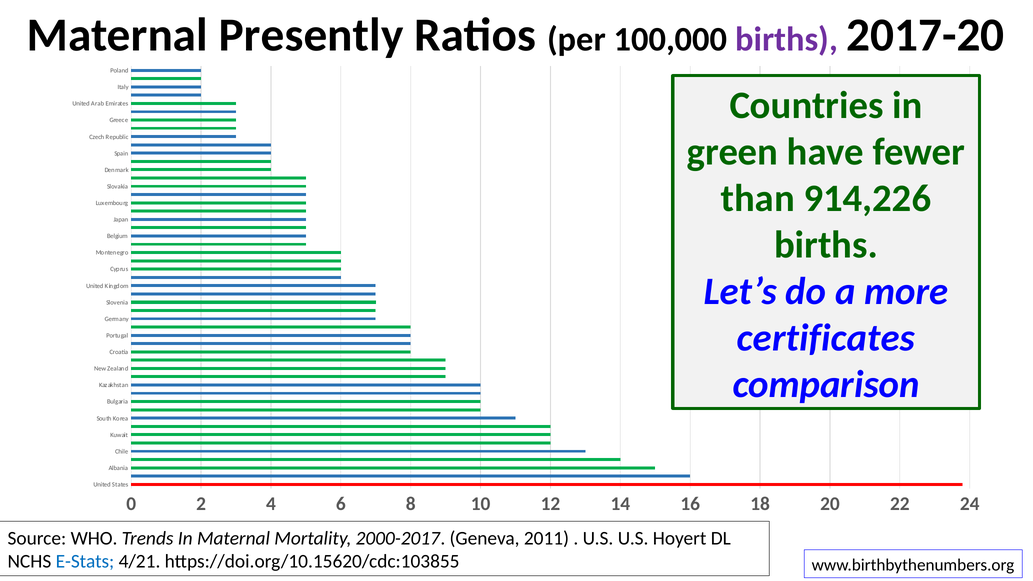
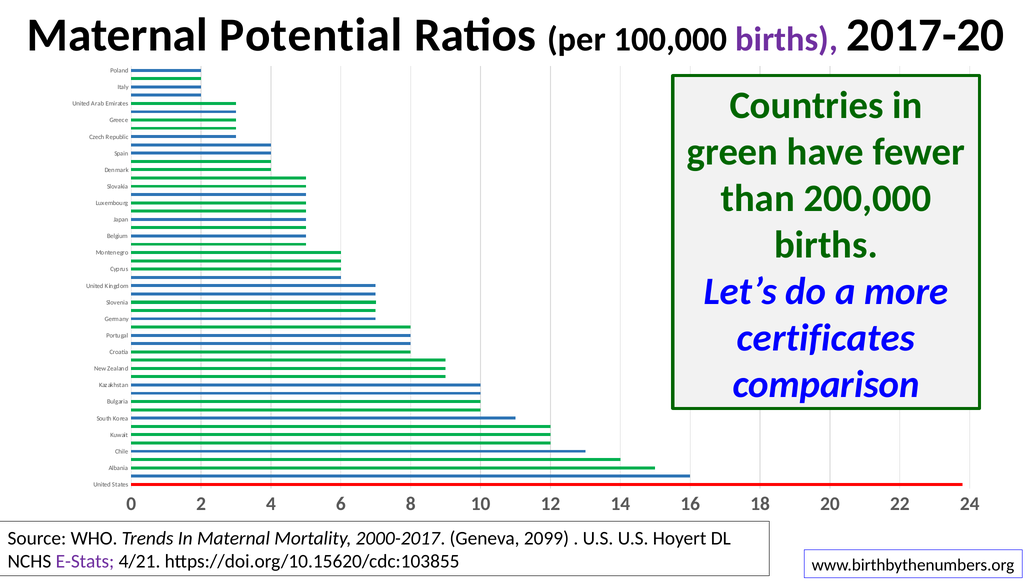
Presently: Presently -> Potential
914,226: 914,226 -> 200,000
2011: 2011 -> 2099
E-Stats colour: blue -> purple
